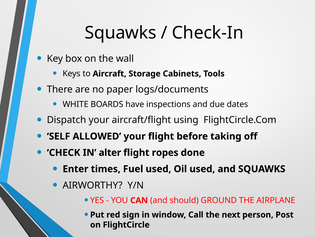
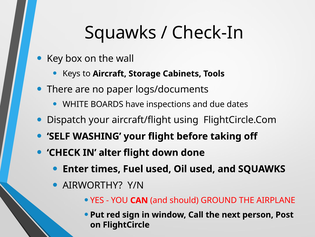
ALLOWED: ALLOWED -> WASHING
ropes: ropes -> down
